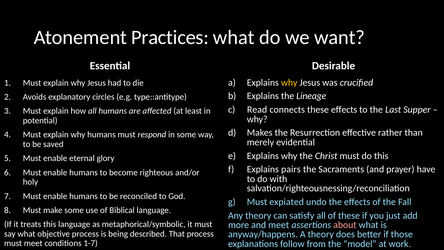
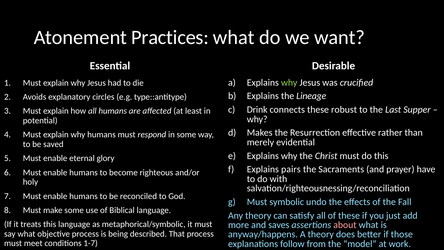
why at (289, 82) colour: yellow -> light green
Read: Read -> Drink
these effects: effects -> robust
expiated: expiated -> symbolic
and meet: meet -> saves
